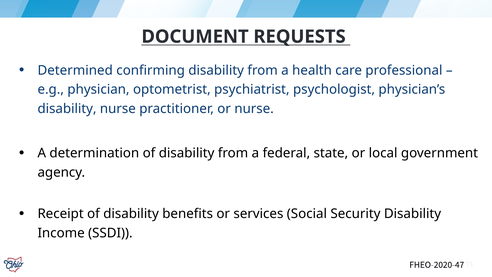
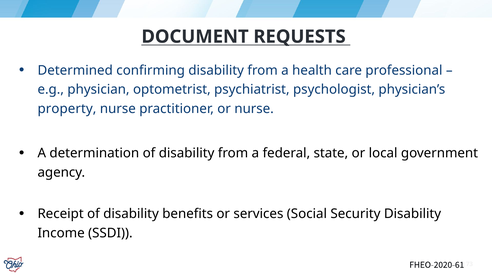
disability at (67, 109): disability -> property
FHEO-2020-47: FHEO-2020-47 -> FHEO-2020-61
